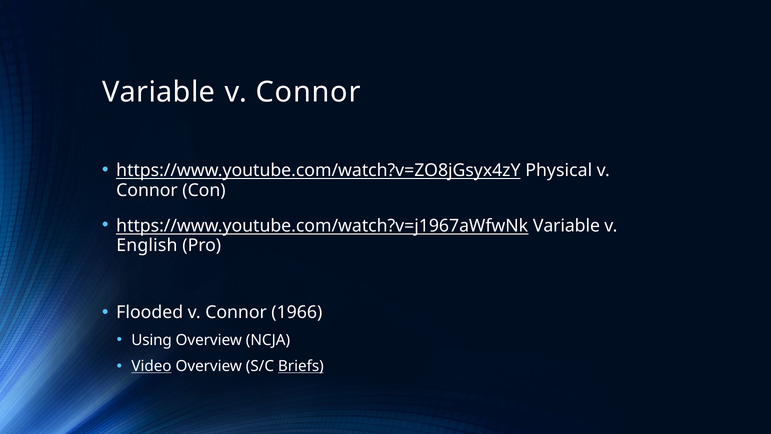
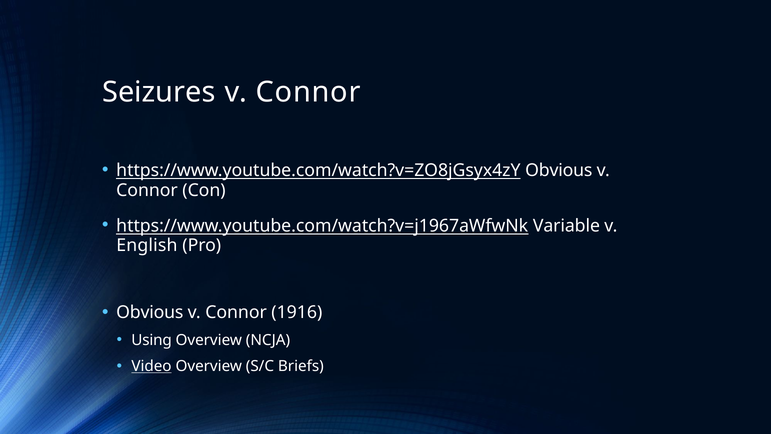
Variable at (159, 92): Variable -> Seizures
https://www.youtube.com/watch?v=ZO8jGsyx4zY Physical: Physical -> Obvious
Flooded at (150, 312): Flooded -> Obvious
1966: 1966 -> 1916
Briefs underline: present -> none
